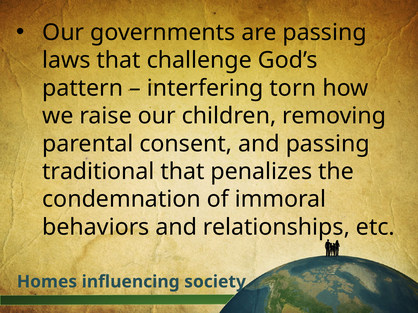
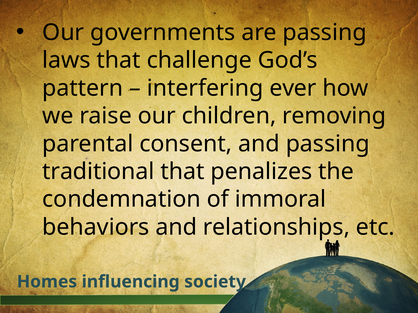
torn: torn -> ever
